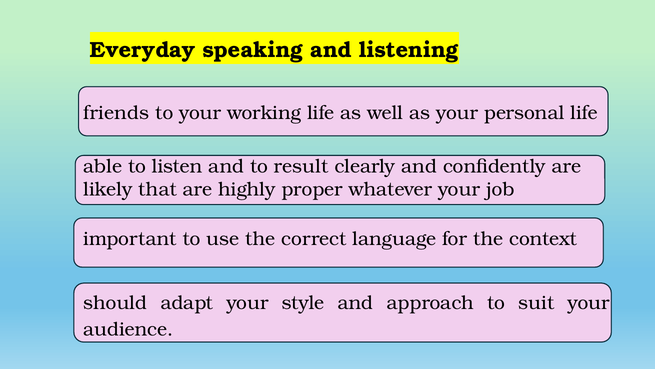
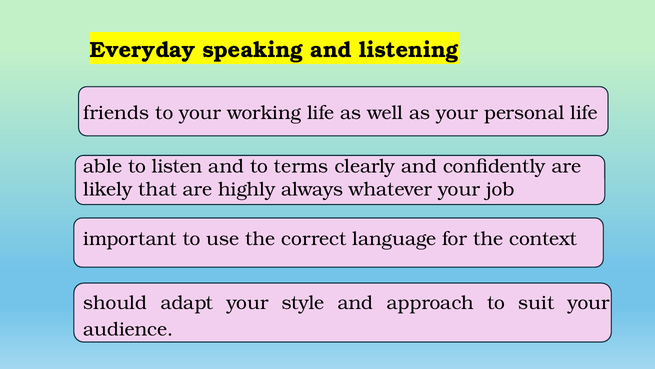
result: result -> terms
proper: proper -> always
